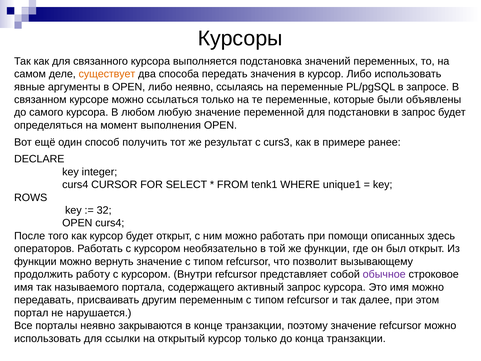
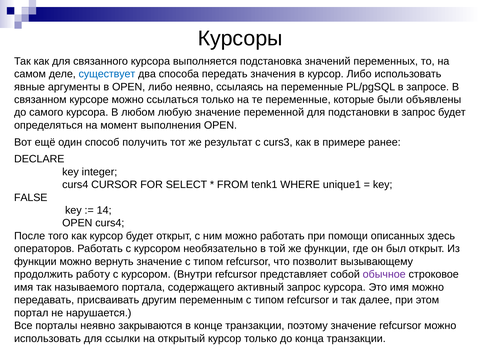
существует colour: orange -> blue
ROWS: ROWS -> FALSE
32: 32 -> 14
